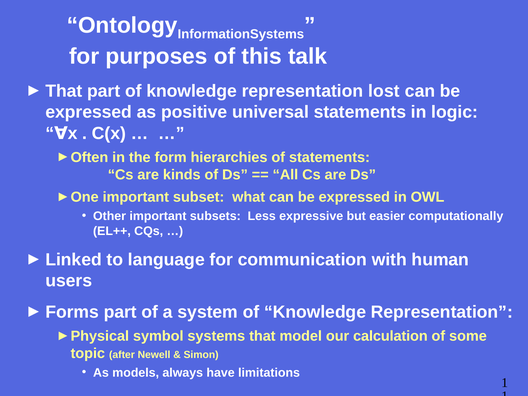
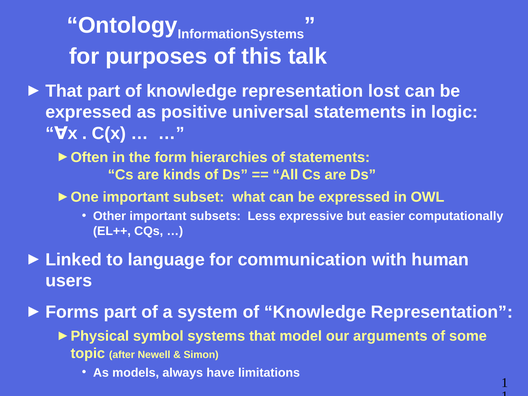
calculation: calculation -> arguments
